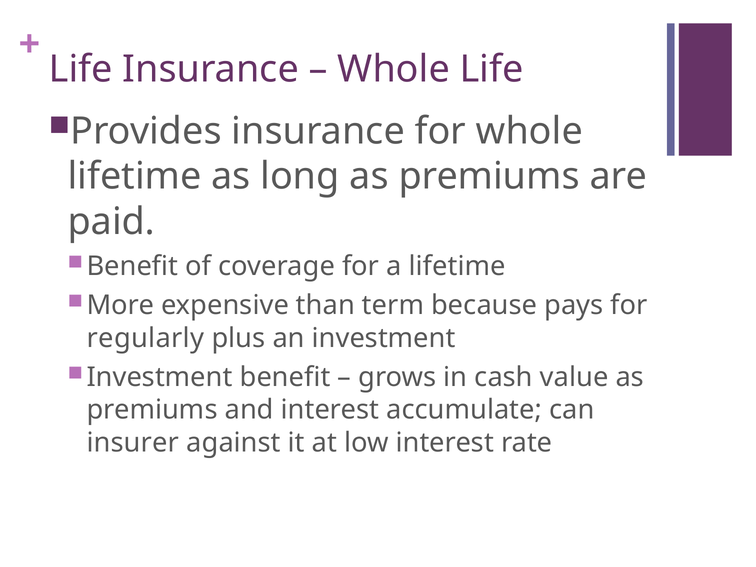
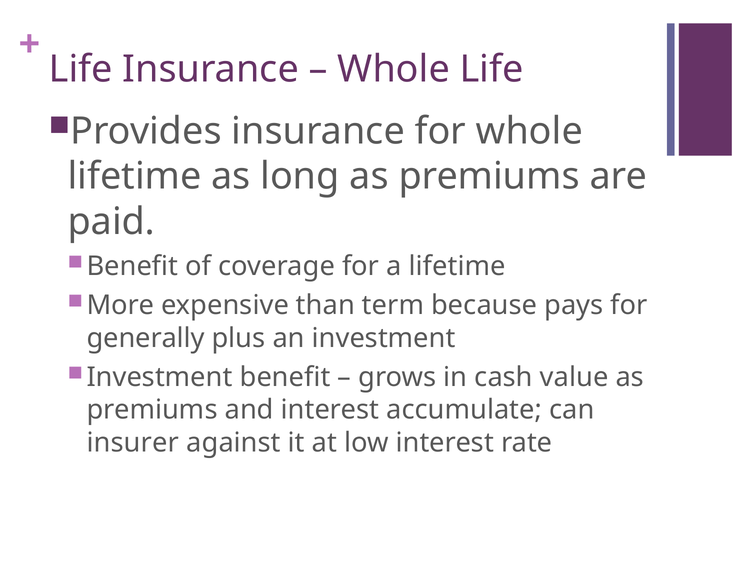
regularly: regularly -> generally
